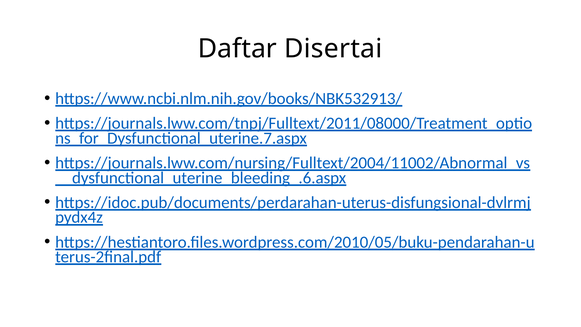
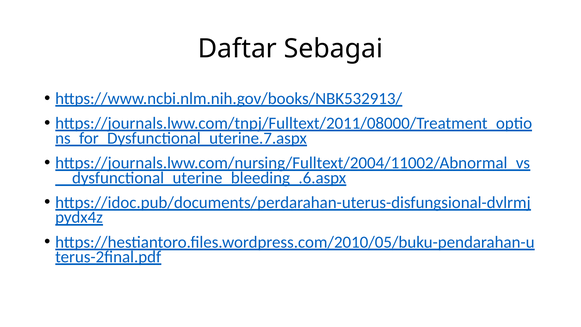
Disertai: Disertai -> Sebagai
